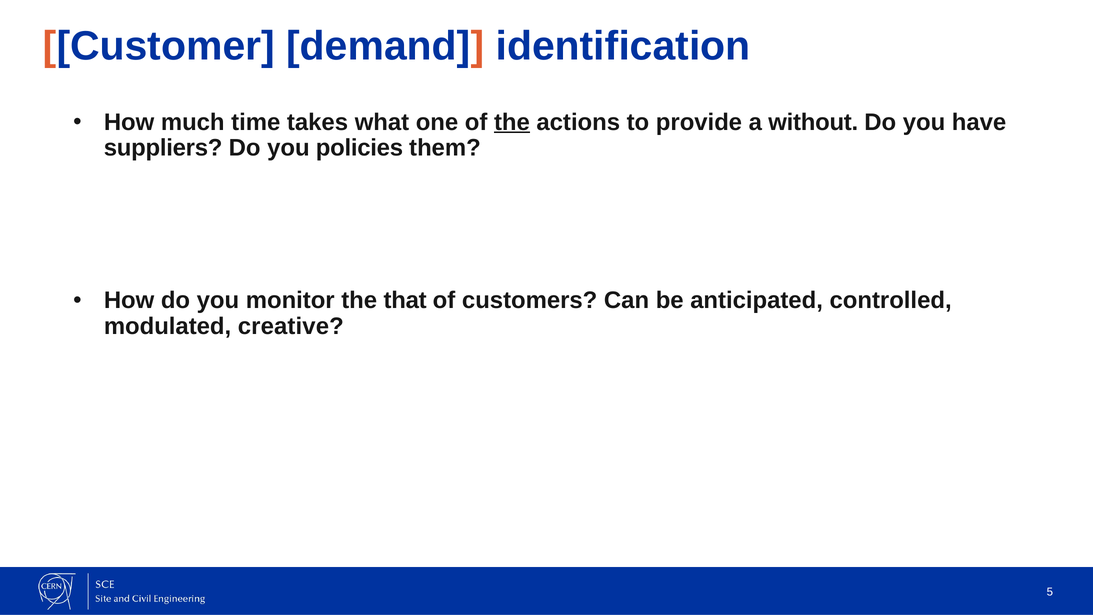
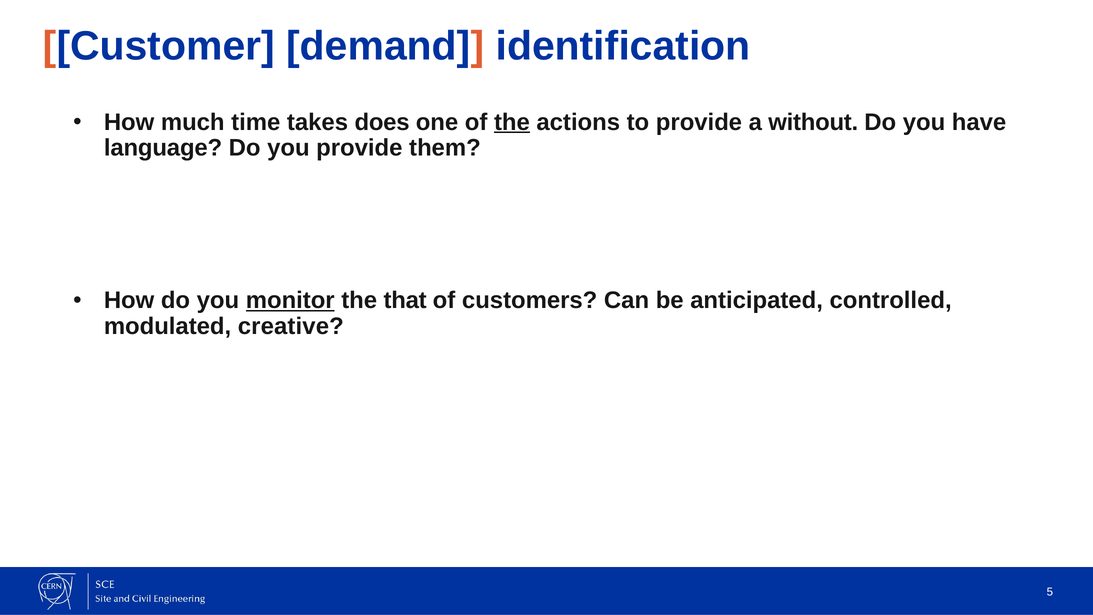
what: what -> does
suppliers: suppliers -> language
you policies: policies -> provide
monitor underline: none -> present
